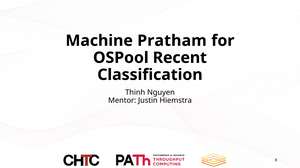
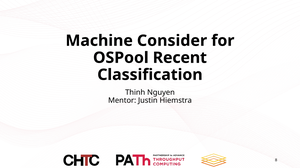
Pratham: Pratham -> Consider
